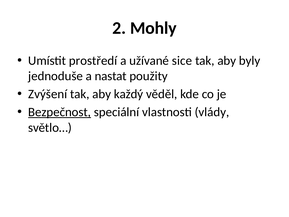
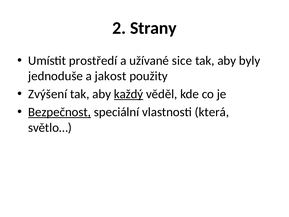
Mohly: Mohly -> Strany
nastat: nastat -> jakost
každý underline: none -> present
vlády: vlády -> která
